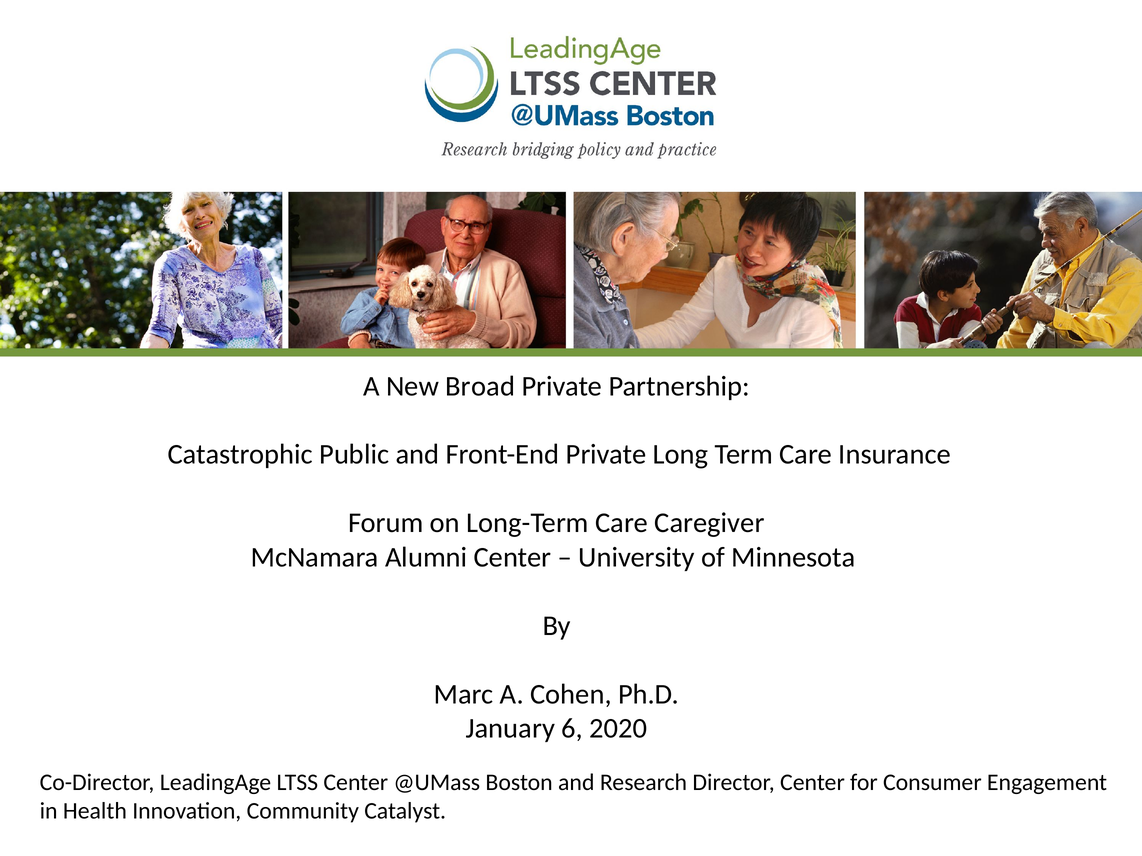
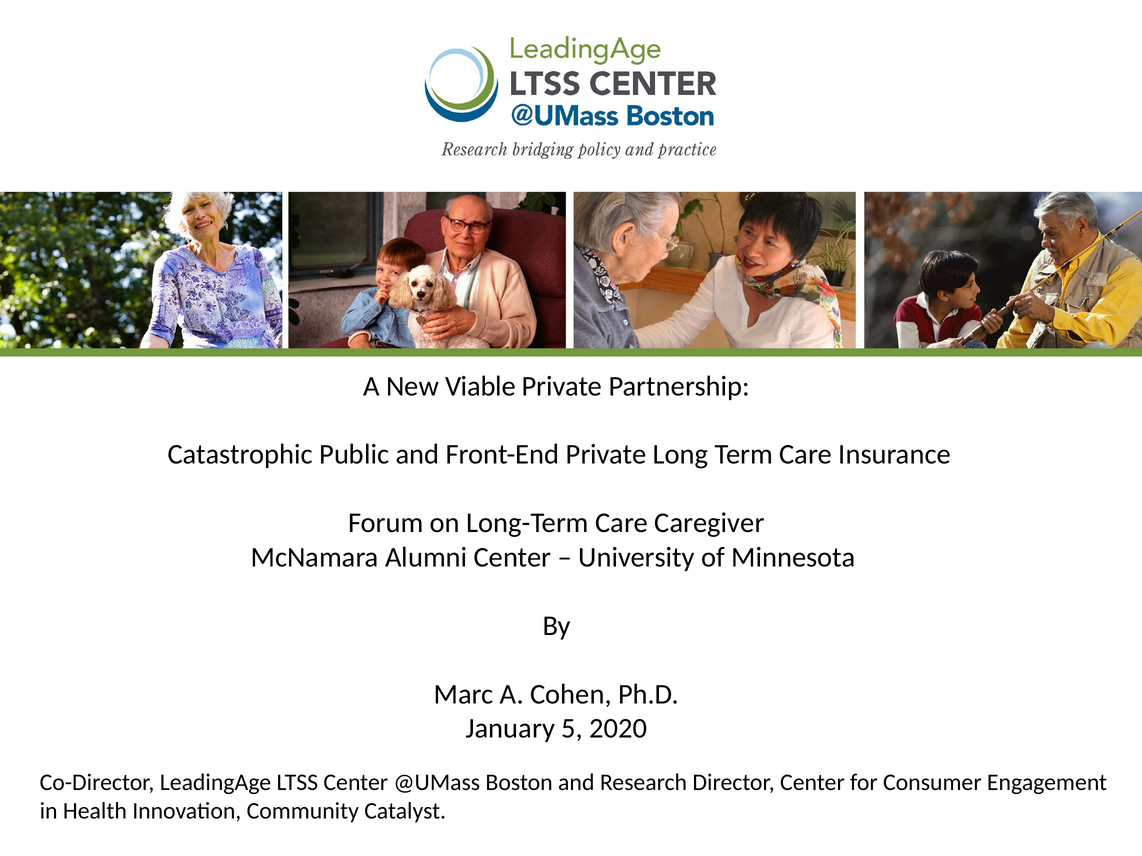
Broad: Broad -> Viable
6: 6 -> 5
